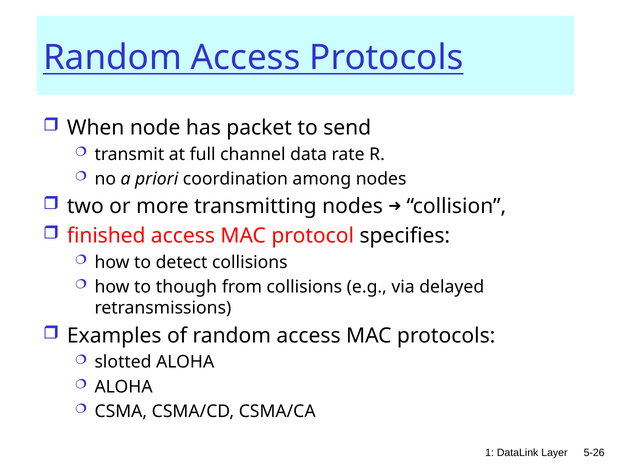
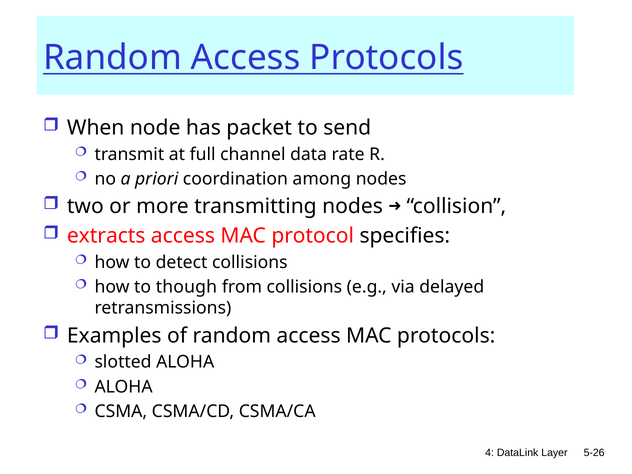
finished: finished -> extracts
1: 1 -> 4
